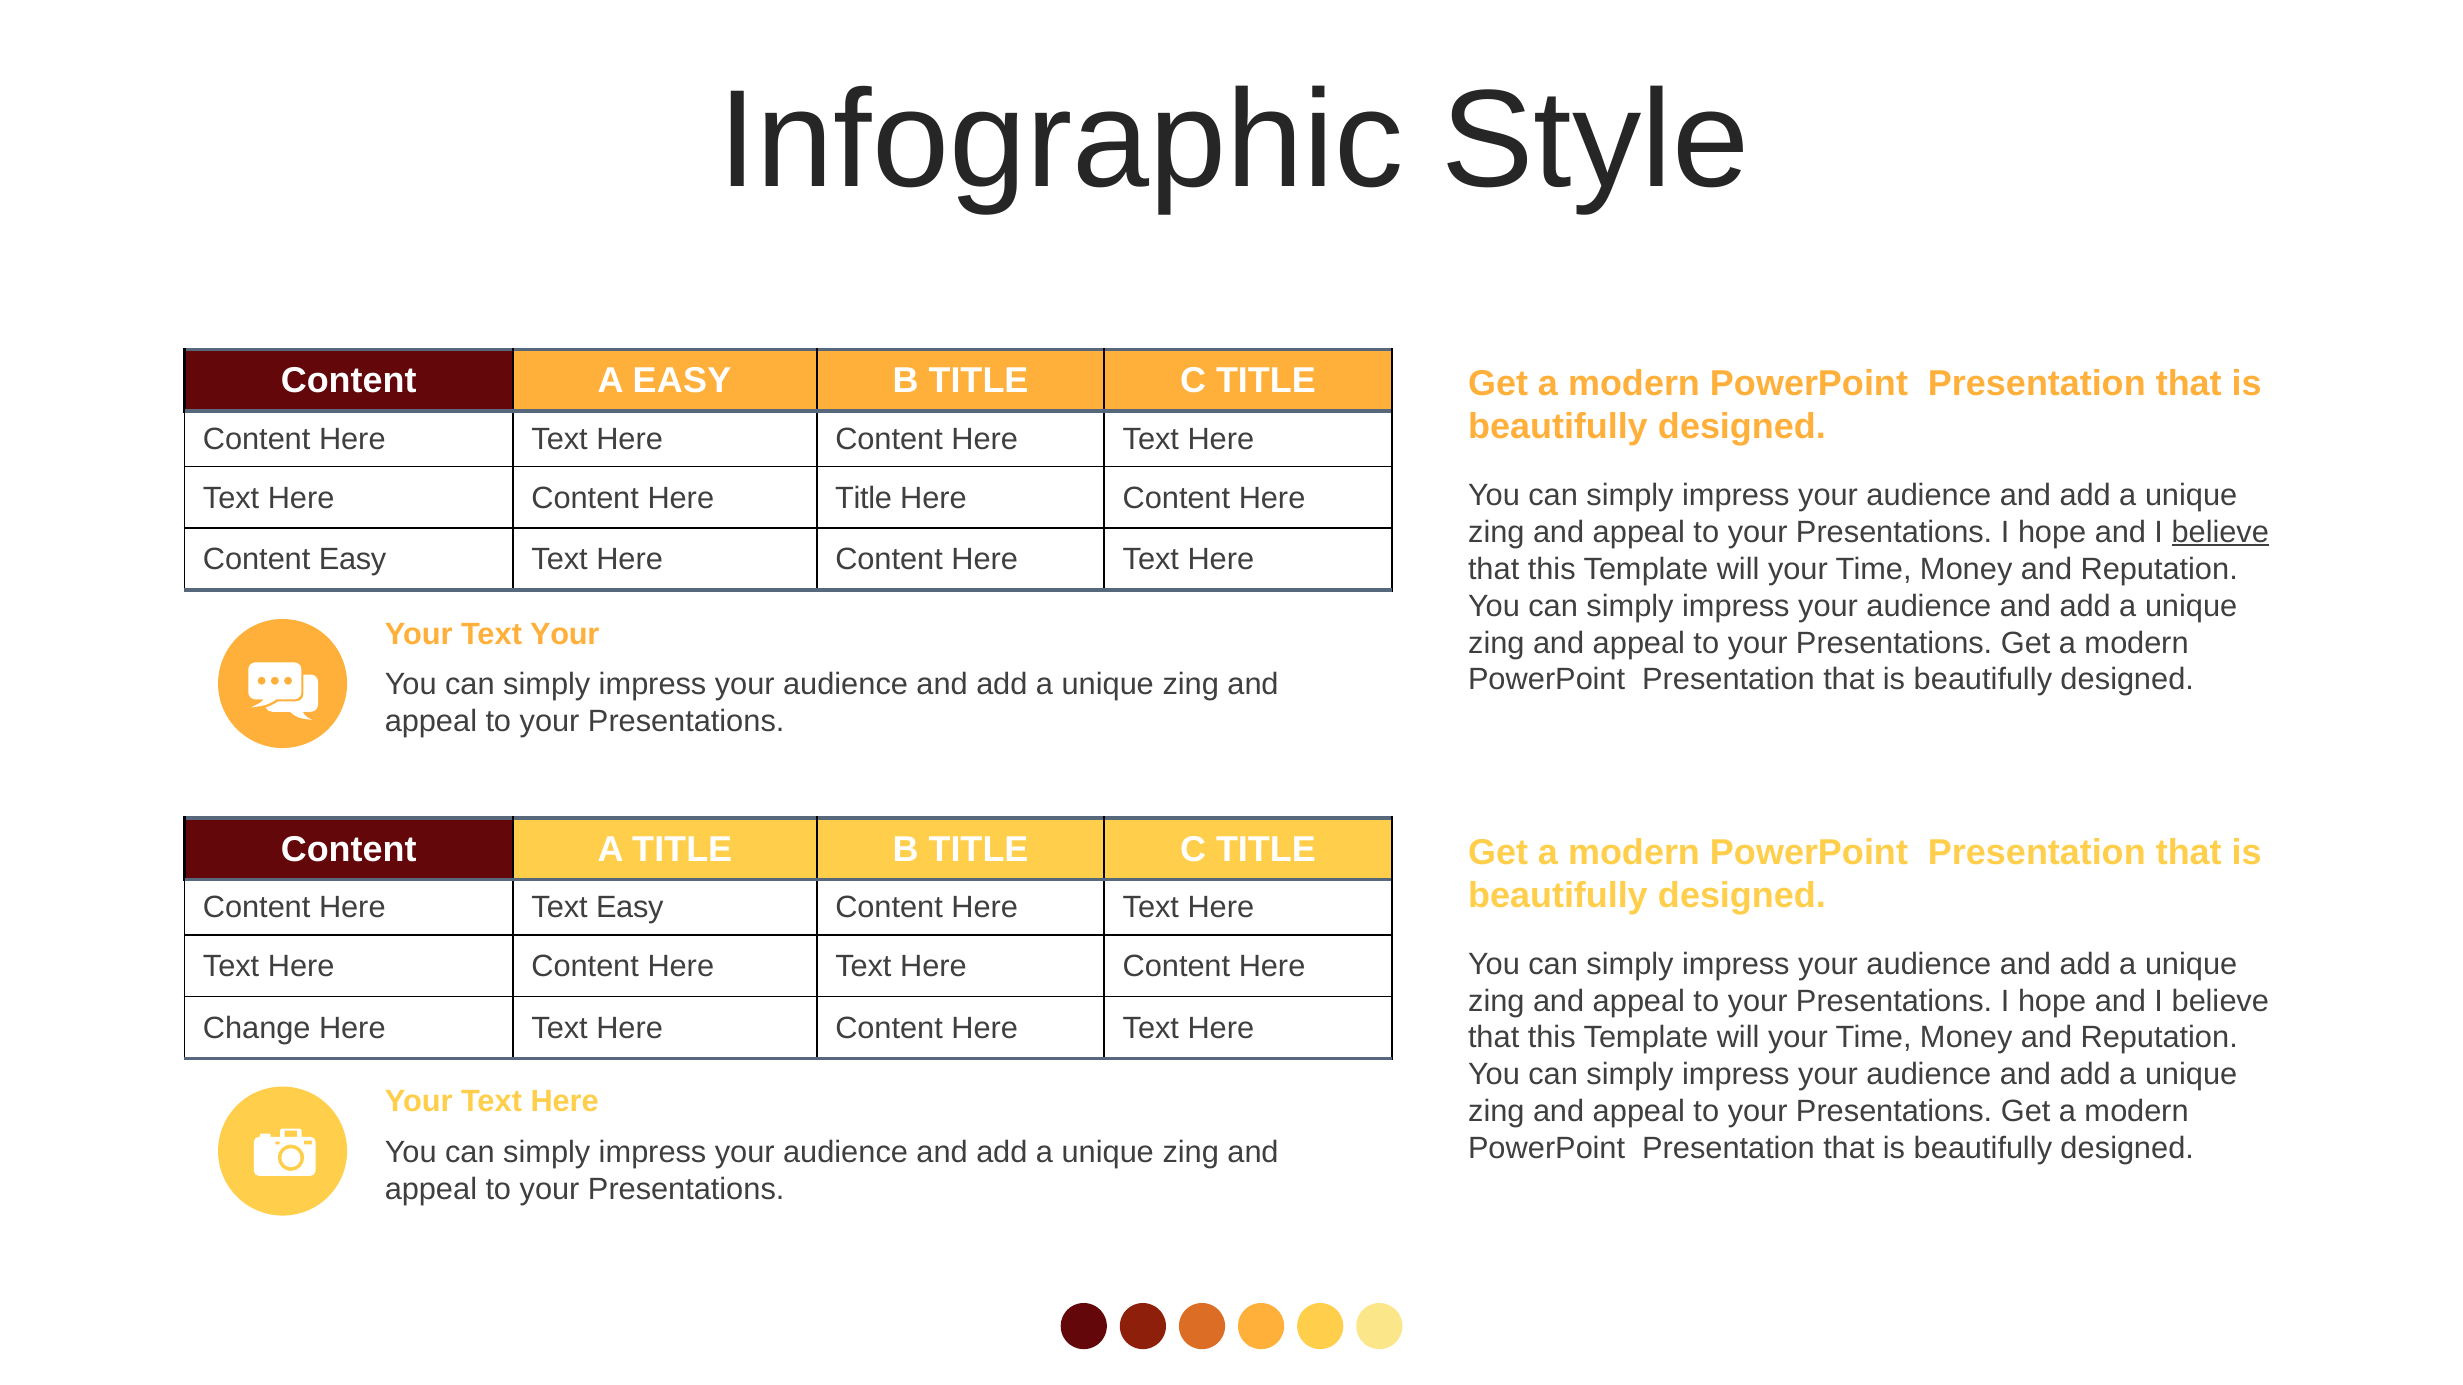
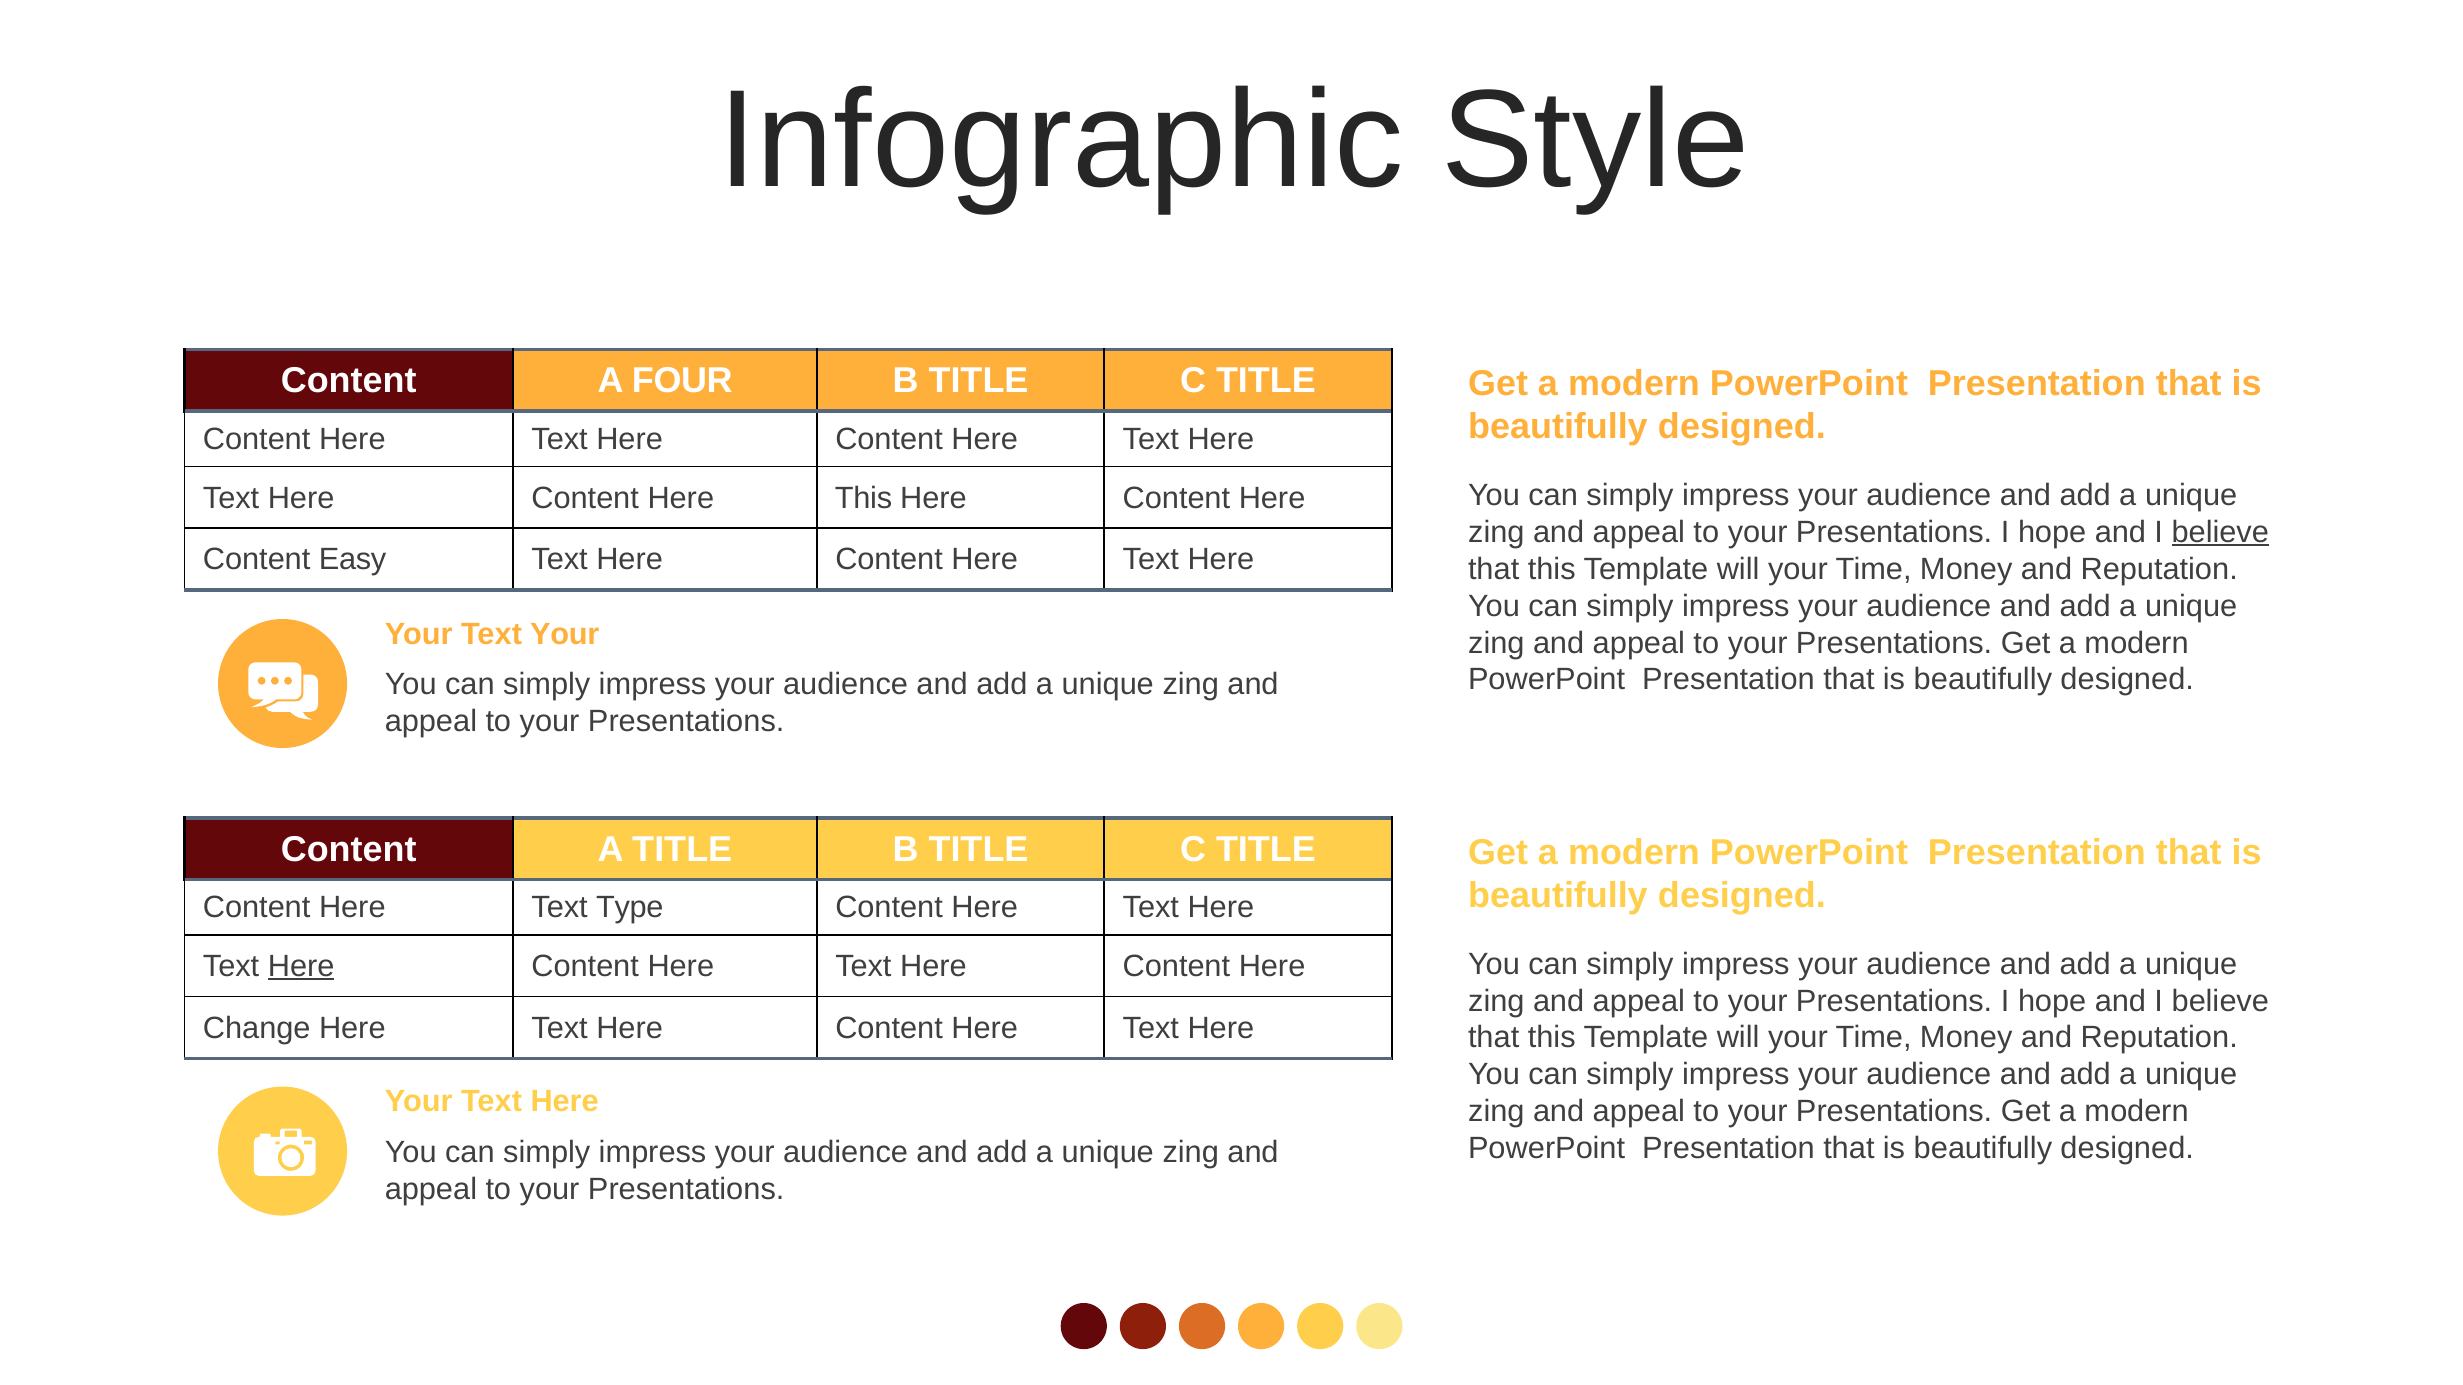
A EASY: EASY -> FOUR
Here Title: Title -> This
Text Easy: Easy -> Type
Here at (301, 966) underline: none -> present
